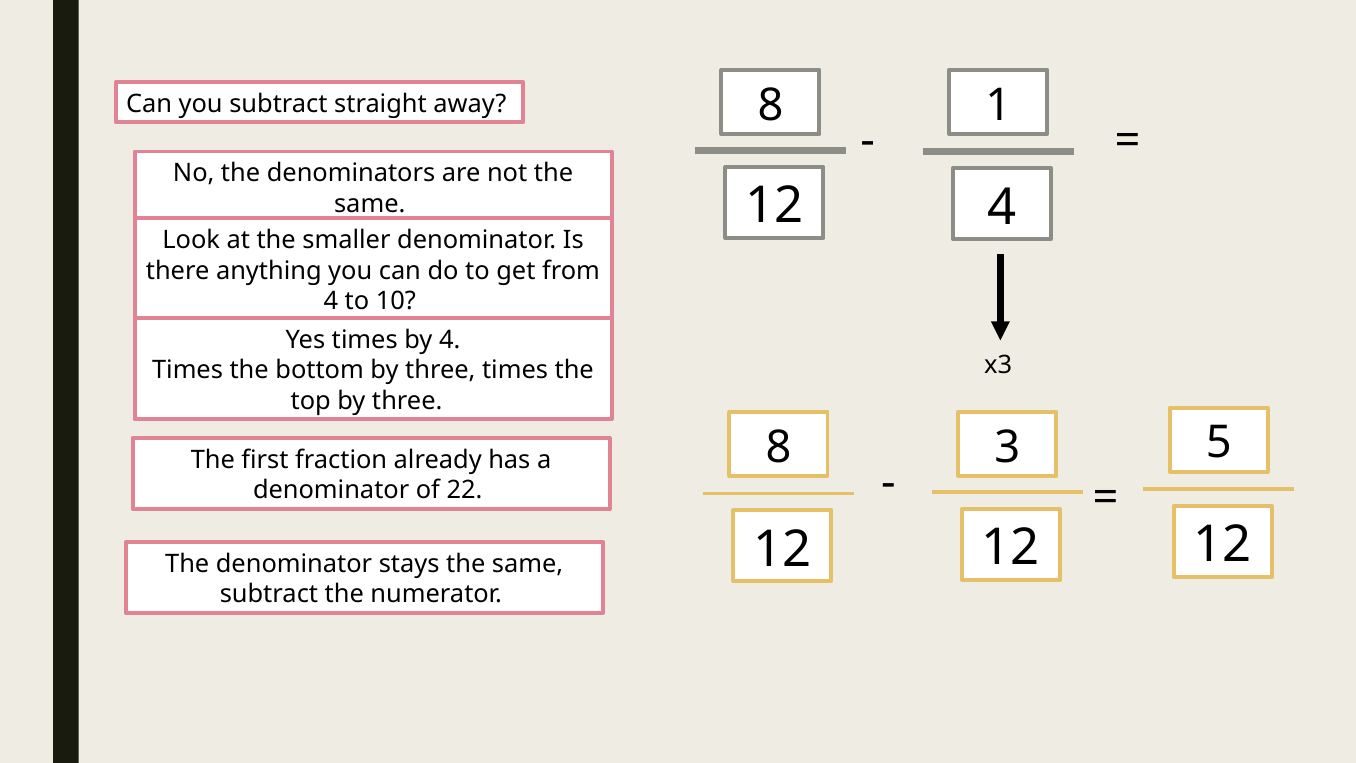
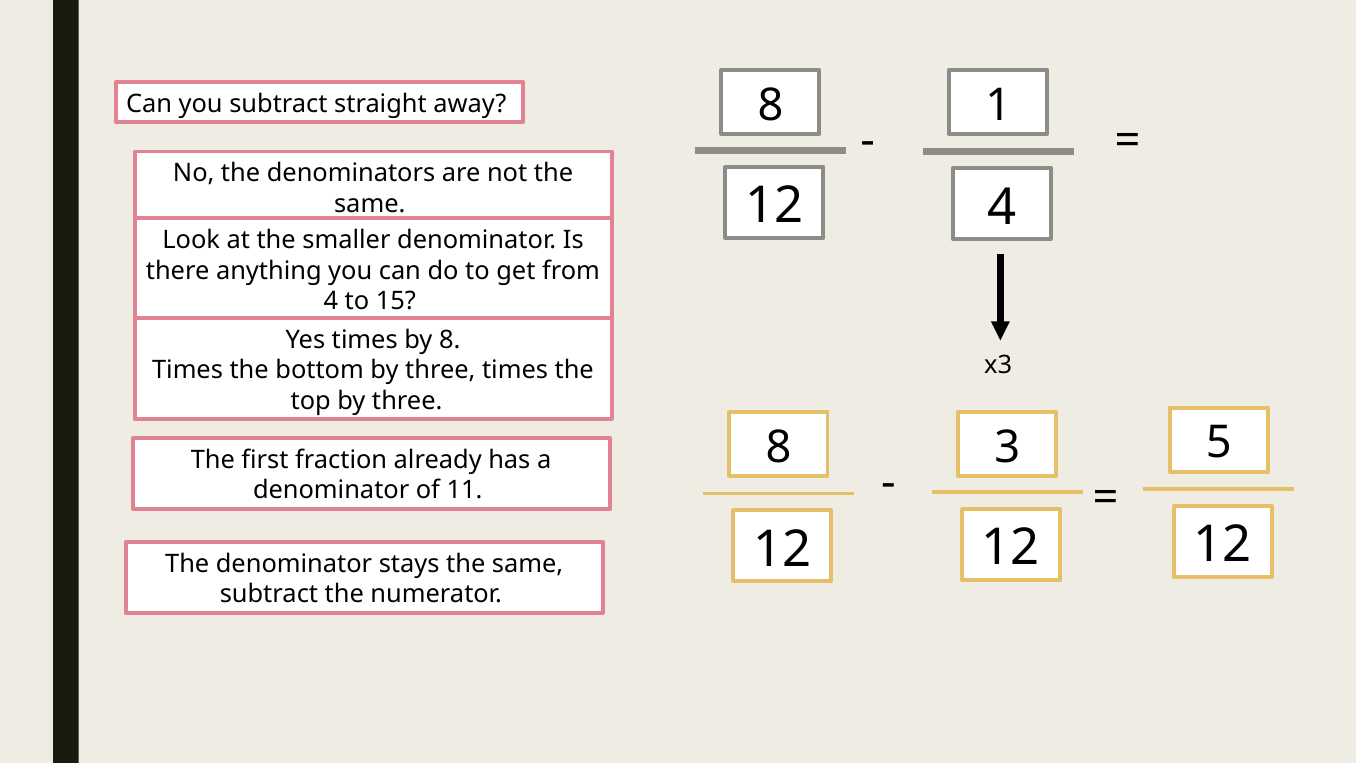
10: 10 -> 15
by 4: 4 -> 8
22: 22 -> 11
